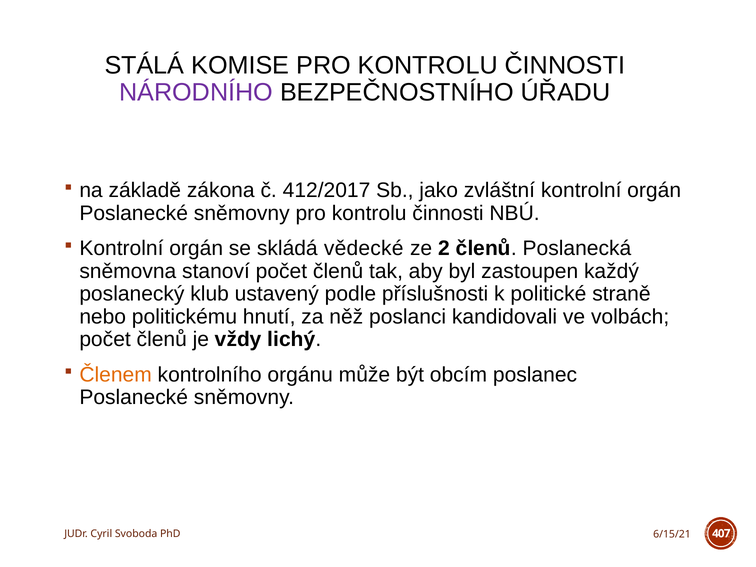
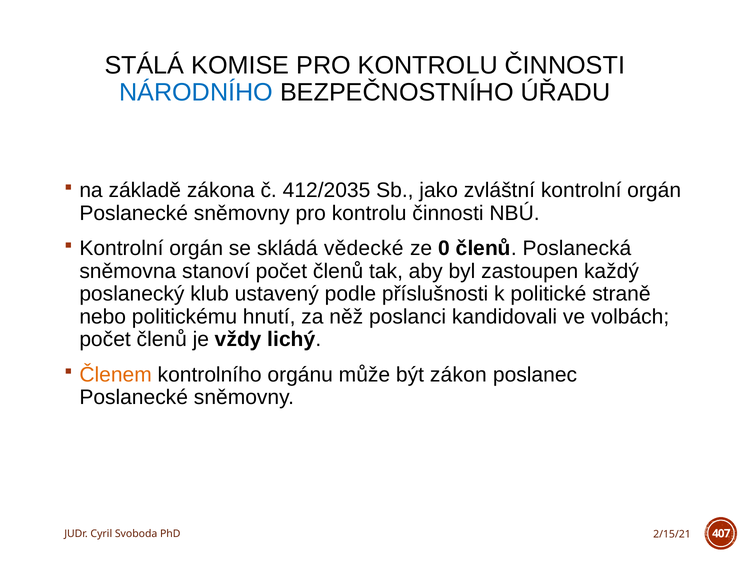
NÁRODNÍHO colour: purple -> blue
412/2017: 412/2017 -> 412/2035
2: 2 -> 0
obcím: obcím -> zákon
6/15/21: 6/15/21 -> 2/15/21
